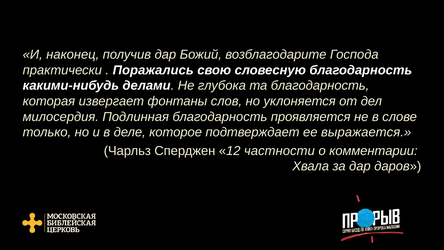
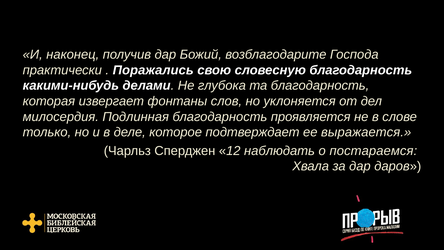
частности: частности -> наблюдать
комментарии: комментарии -> постараемся
